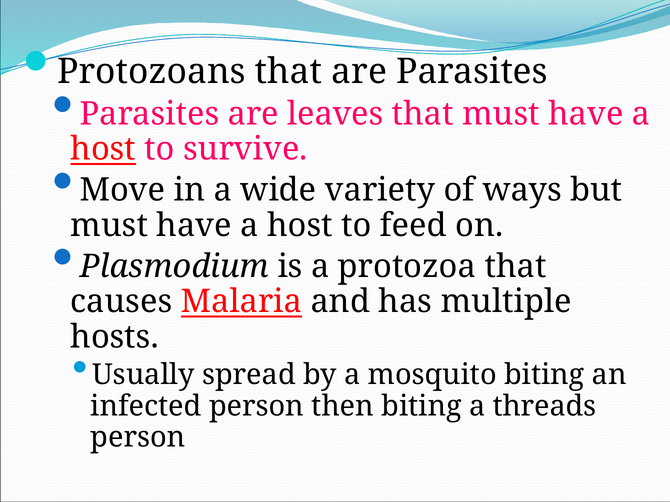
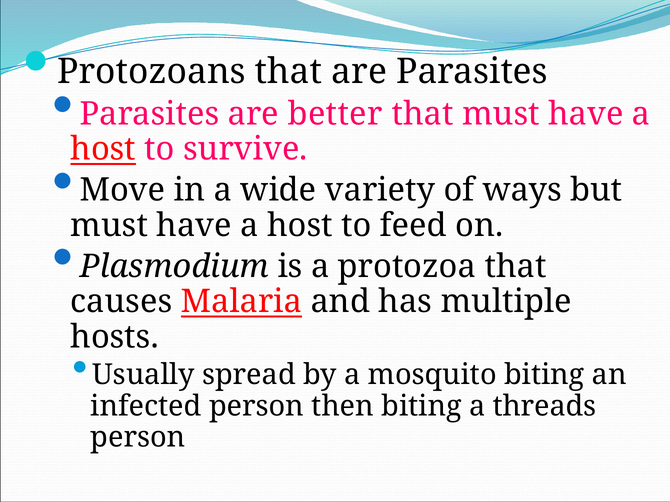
leaves: leaves -> better
